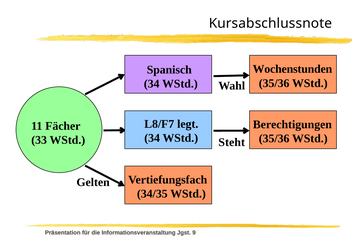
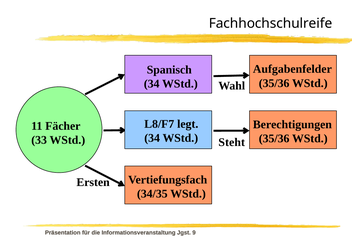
Kursabschlussnote: Kursabschlussnote -> Fachhochschulreife
Wochenstunden: Wochenstunden -> Aufgabenfelder
Gelten: Gelten -> Ersten
